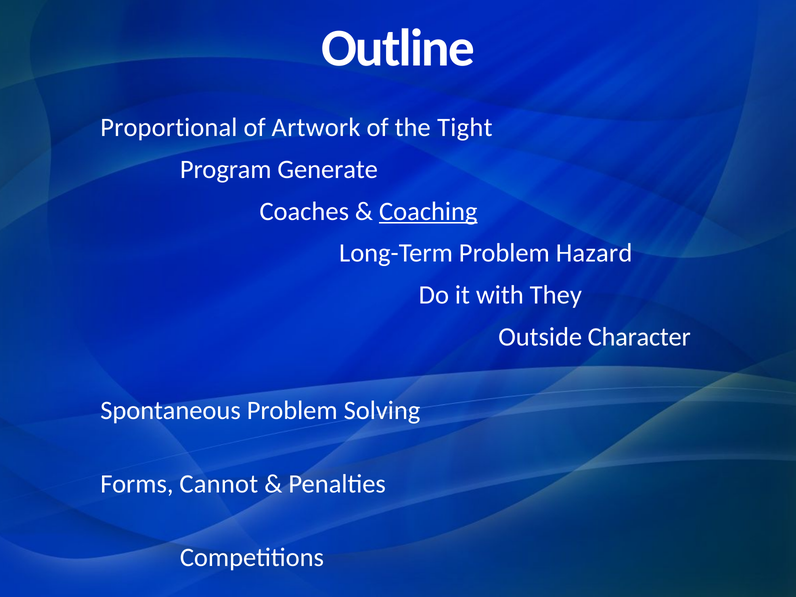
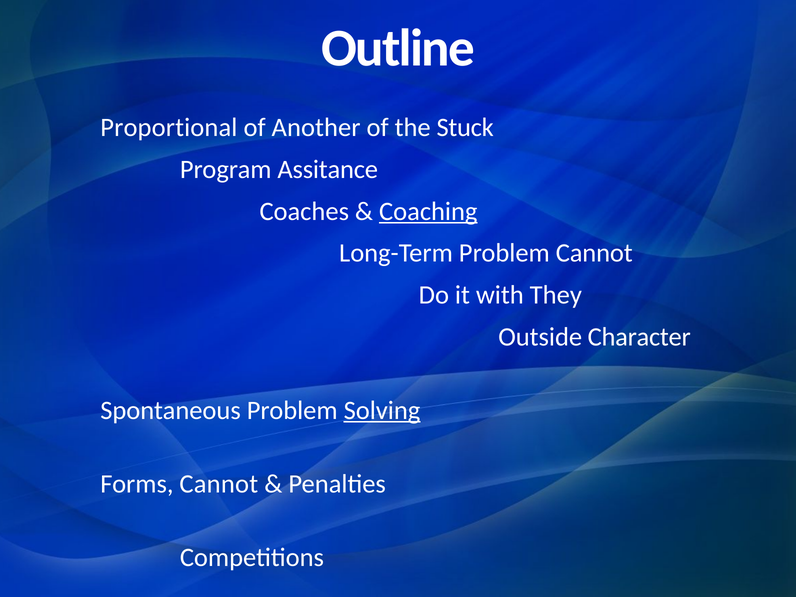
Artwork: Artwork -> Another
Tight: Tight -> Stuck
Generate: Generate -> Assitance
Problem Hazard: Hazard -> Cannot
Solving underline: none -> present
